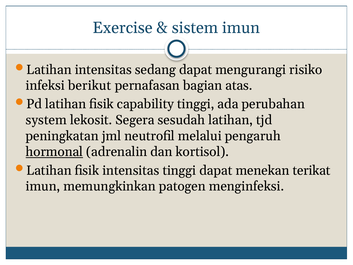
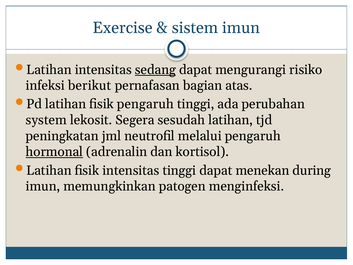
sedang underline: none -> present
fisik capability: capability -> pengaruh
terikat: terikat -> during
